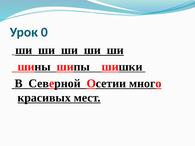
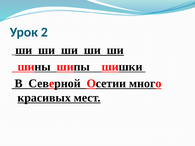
0: 0 -> 2
